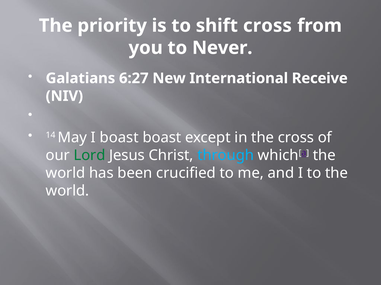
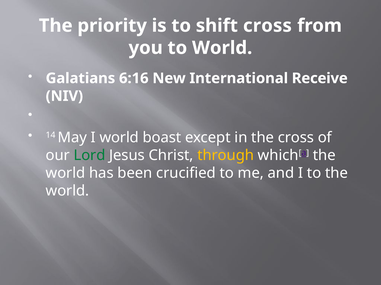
to Never: Never -> World
6:27: 6:27 -> 6:16
I boast: boast -> world
through colour: light blue -> yellow
